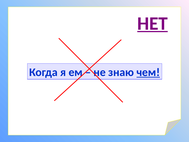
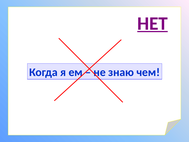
чем underline: present -> none
